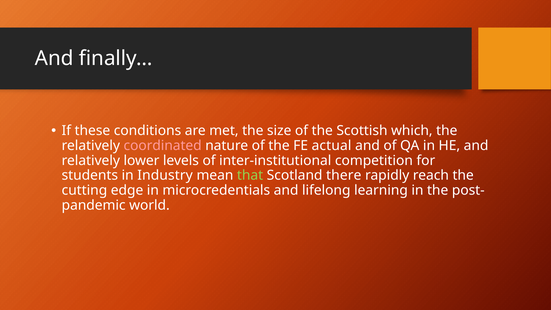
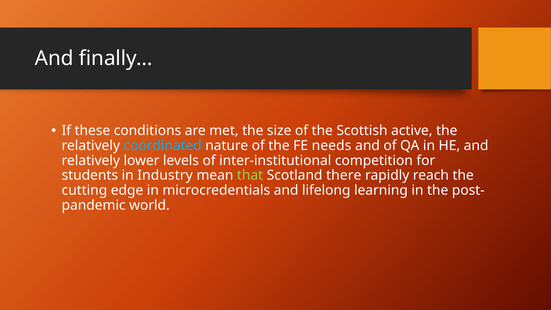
which: which -> active
coordinated colour: pink -> light blue
actual: actual -> needs
